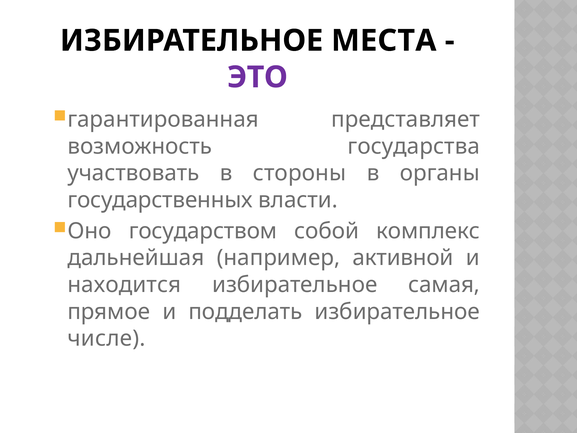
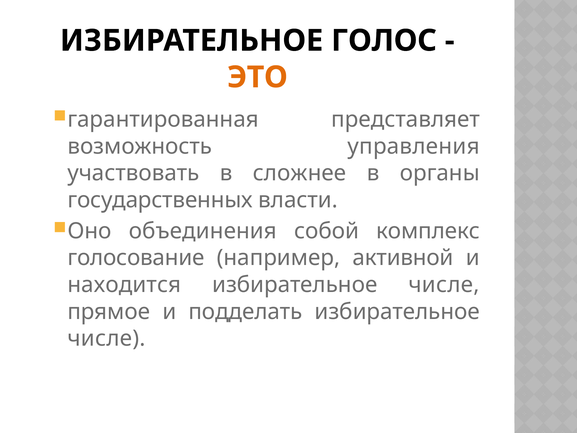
МЕСТА: МЕСТА -> ГОЛОС
ЭТО colour: purple -> orange
государства: государства -> управления
стороны: стороны -> сложнее
государством: государством -> объединения
дальнейшая: дальнейшая -> голосование
самая at (444, 285): самая -> числе
